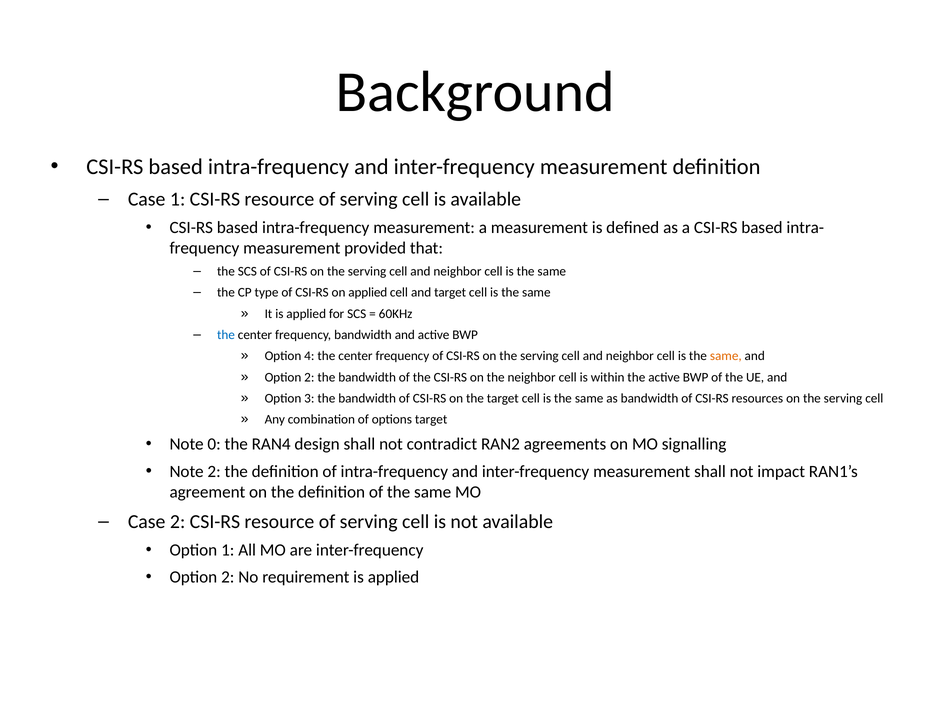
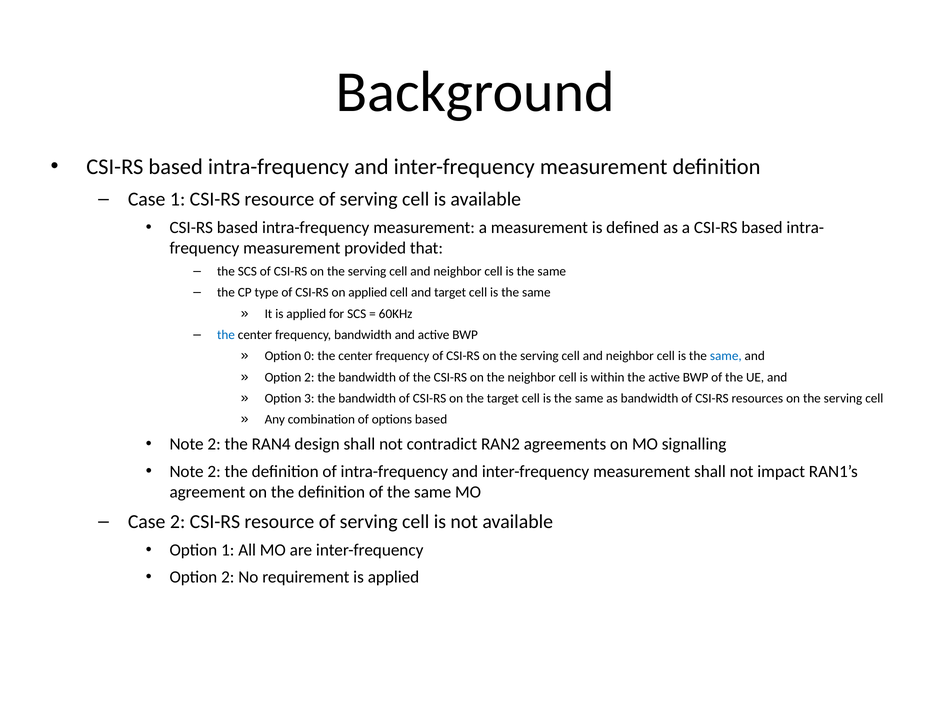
4: 4 -> 0
same at (726, 356) colour: orange -> blue
options target: target -> based
0 at (214, 444): 0 -> 2
